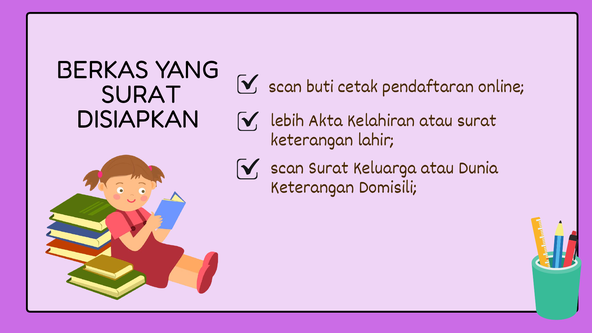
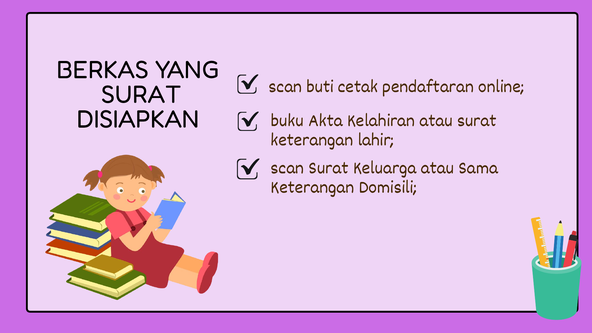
lebih: lebih -> buku
Dunia: Dunia -> Sama
